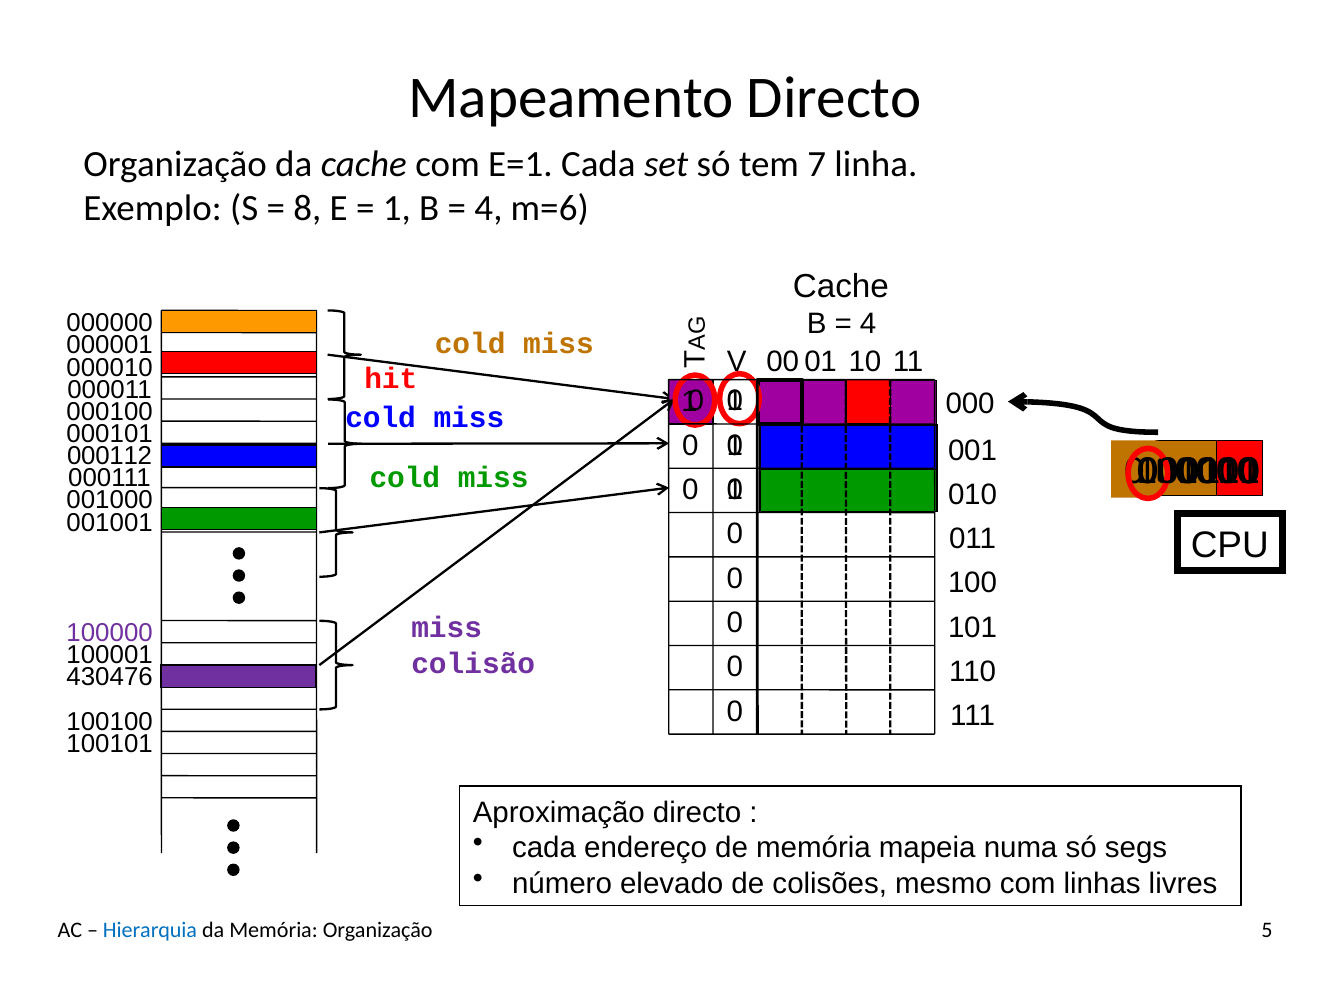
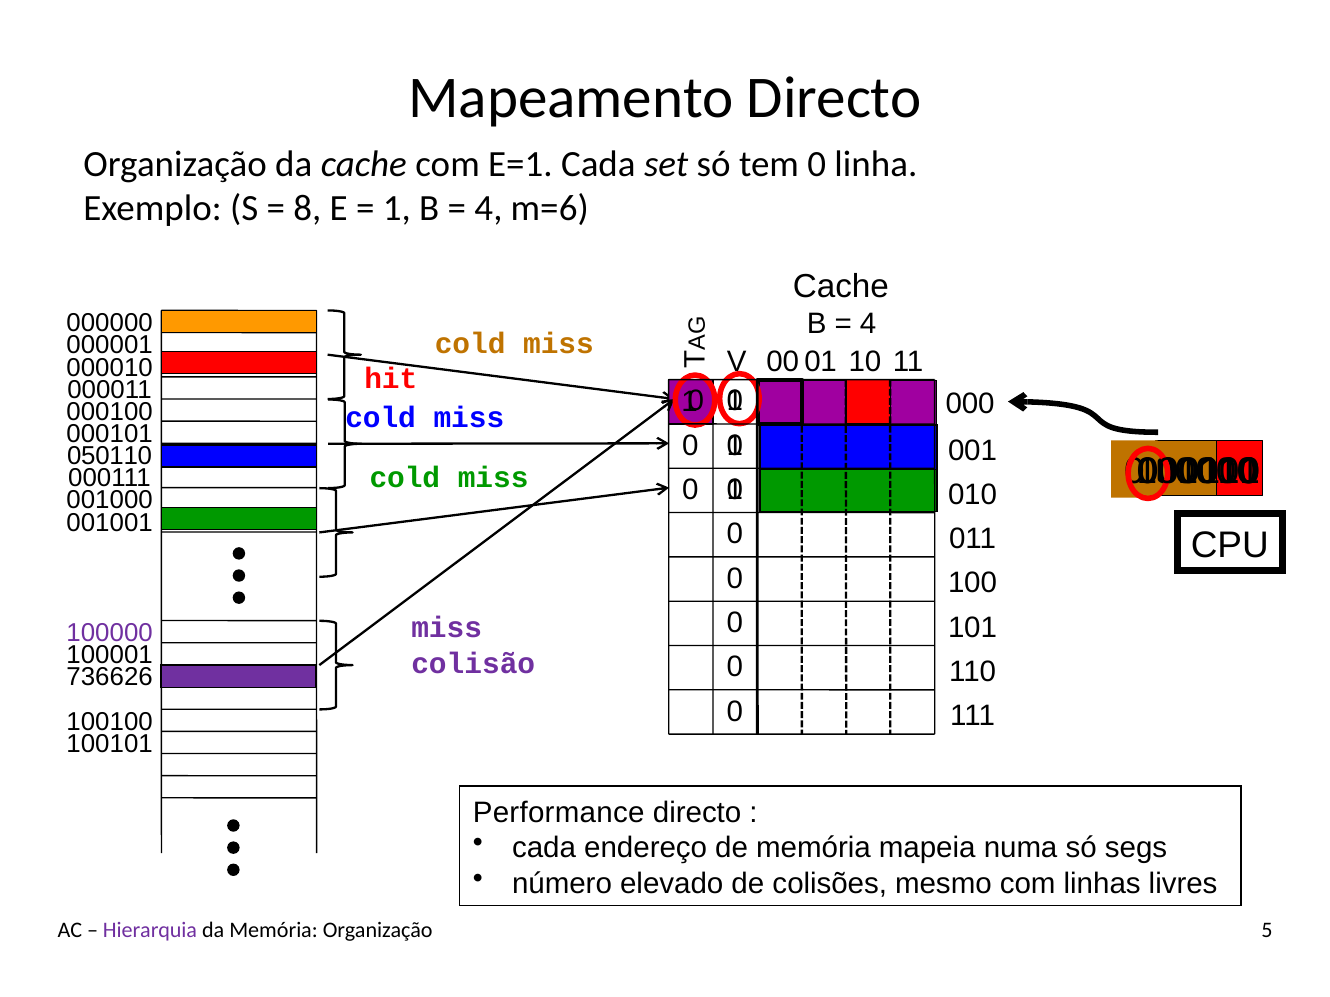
tem 7: 7 -> 0
000112: 000112 -> 050110
430476: 430476 -> 736626
Aproximação: Aproximação -> Performance
Hierarquia colour: blue -> purple
